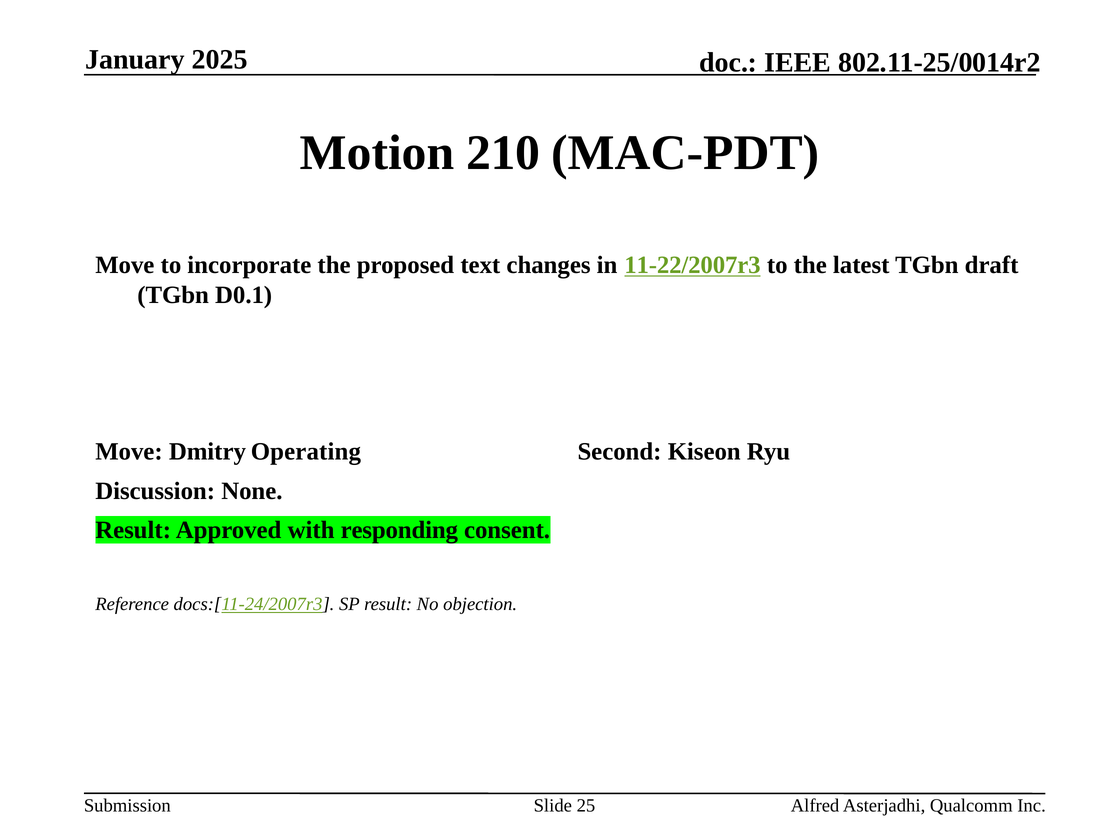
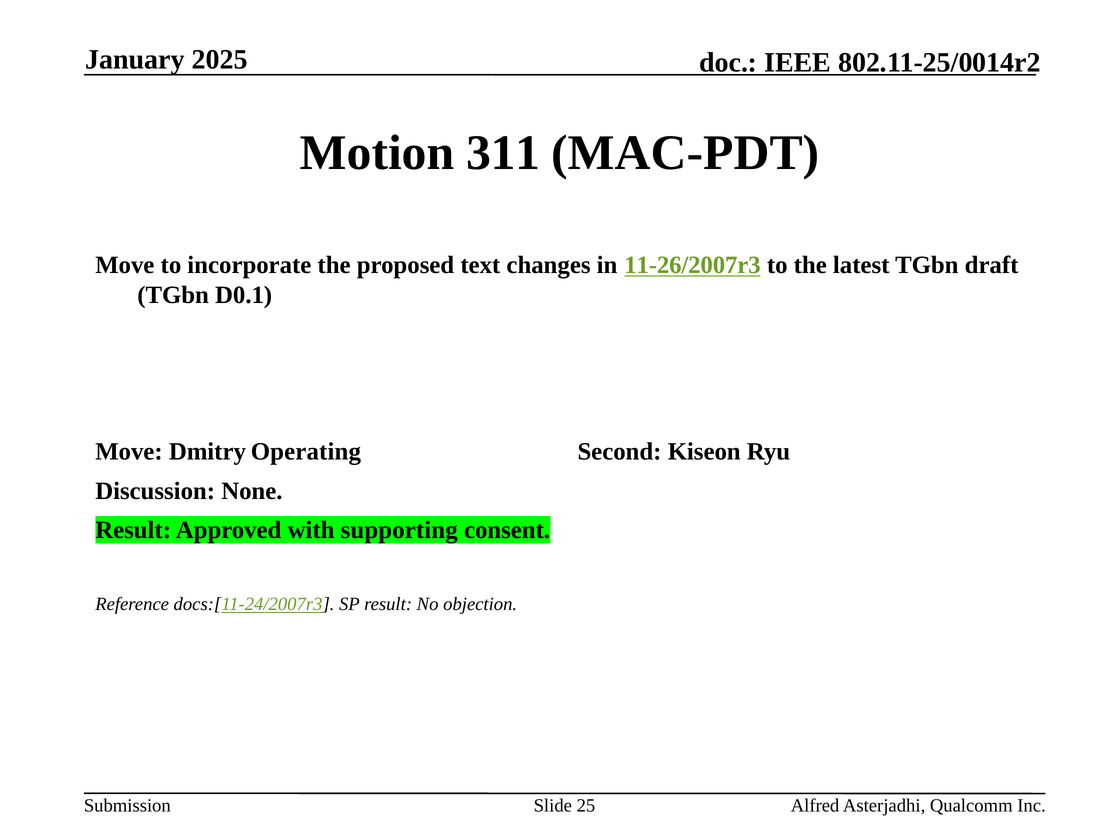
210: 210 -> 311
11-22/2007r3: 11-22/2007r3 -> 11-26/2007r3
responding: responding -> supporting
